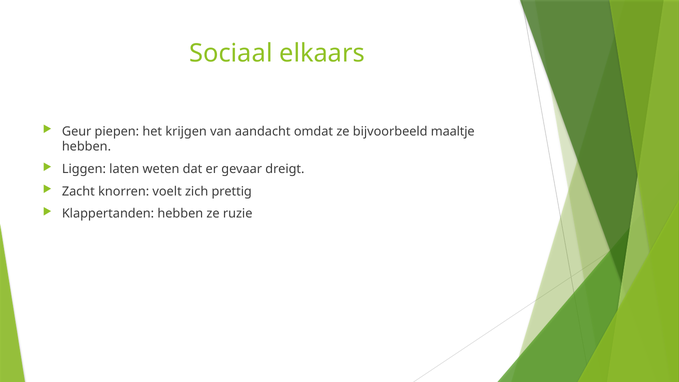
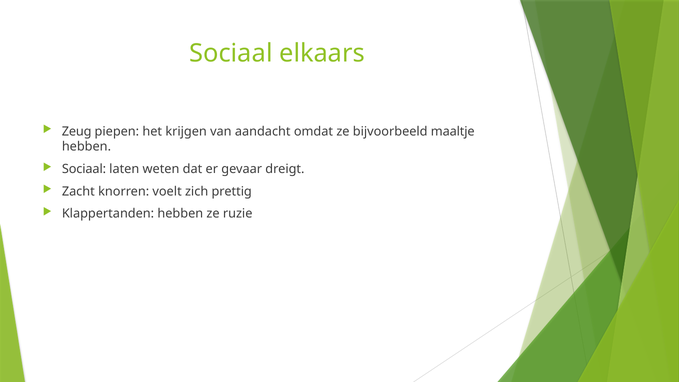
Geur: Geur -> Zeug
Liggen at (84, 169): Liggen -> Sociaal
